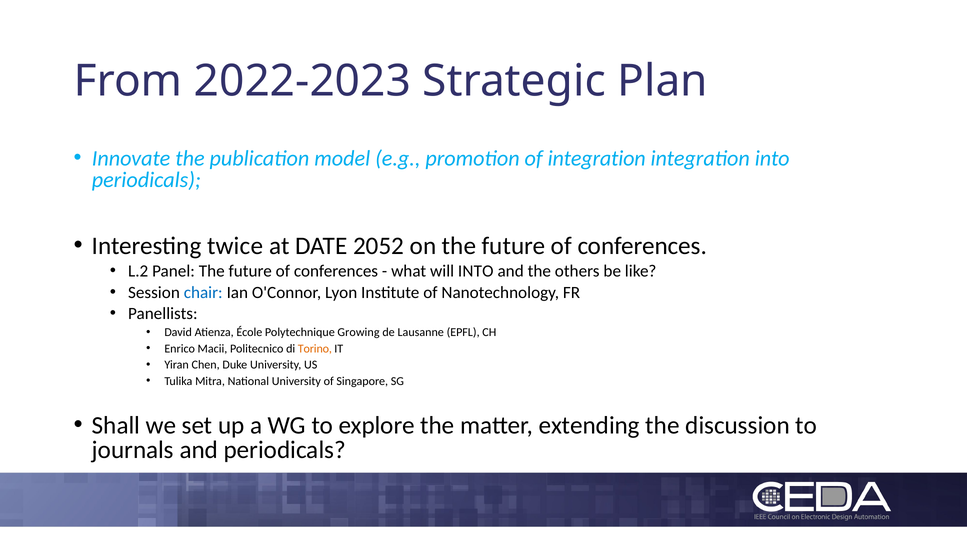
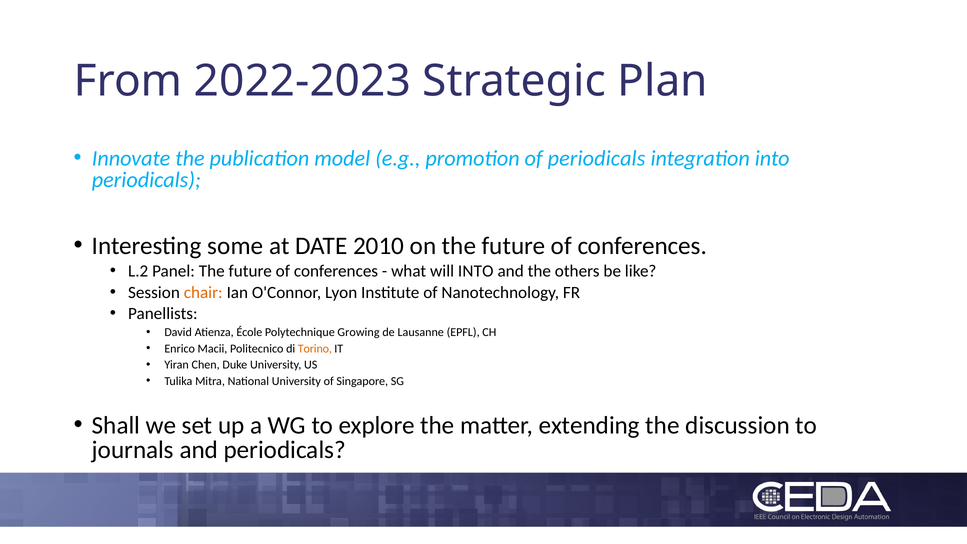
of integration: integration -> periodicals
twice: twice -> some
2052: 2052 -> 2010
chair colour: blue -> orange
